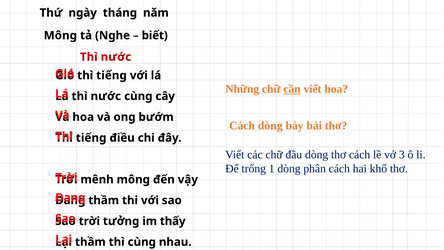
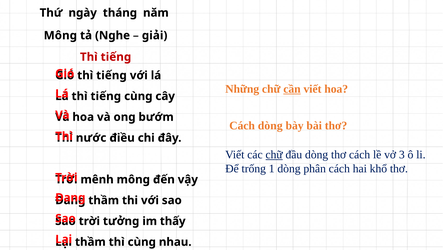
biết: biết -> giải
nước at (116, 57): nước -> tiếng
nước at (106, 96): nước -> tiếng
tiếng at (91, 138): tiếng -> nước
chữ at (274, 155) underline: none -> present
